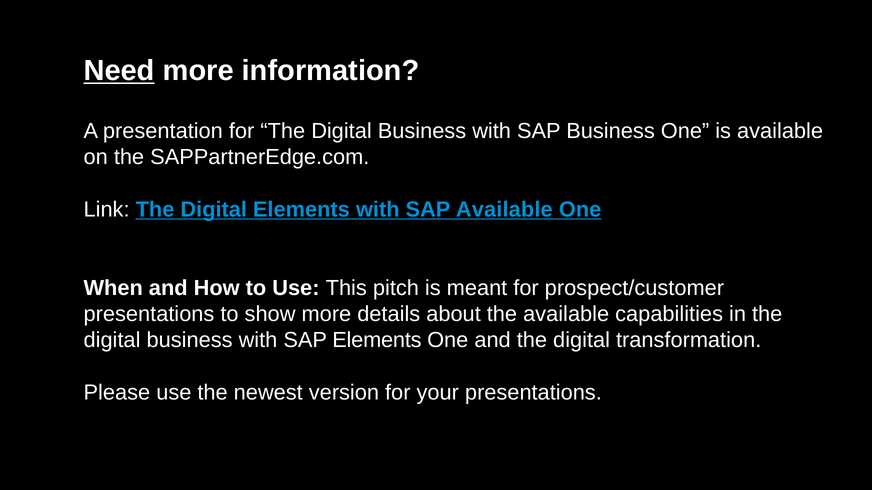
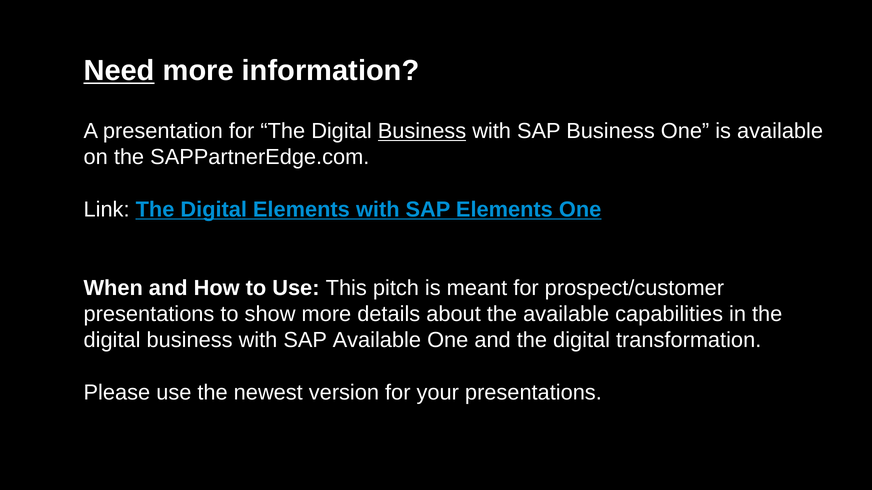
Business at (422, 131) underline: none -> present
SAP Available: Available -> Elements
SAP Elements: Elements -> Available
